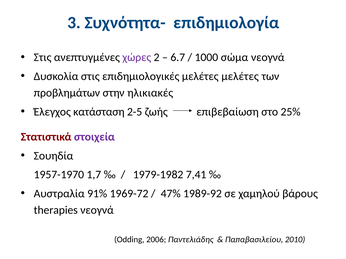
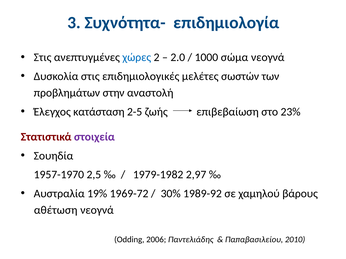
χώρες colour: purple -> blue
6.7: 6.7 -> 2.0
μελέτες μελέτες: μελέτες -> σωστών
ηλικιακές: ηλικιακές -> αναστολή
25%: 25% -> 23%
1,7: 1,7 -> 2,5
7,41: 7,41 -> 2,97
91%: 91% -> 19%
47%: 47% -> 30%
therapies: therapies -> αθέτωση
